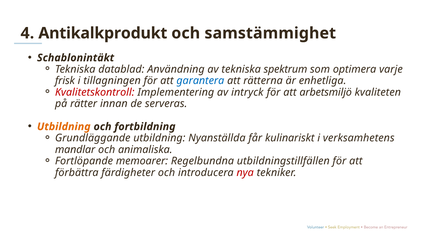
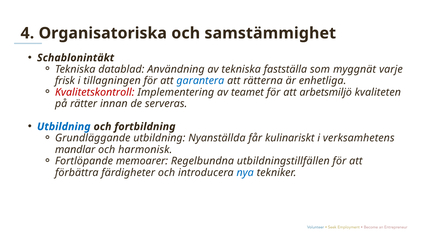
Antikalkprodukt: Antikalkprodukt -> Organisatoriska
spektrum: spektrum -> fastställa
optimera: optimera -> myggnät
intryck: intryck -> teamet
Utbildning at (64, 126) colour: orange -> blue
animaliska: animaliska -> harmonisk
nya colour: red -> blue
